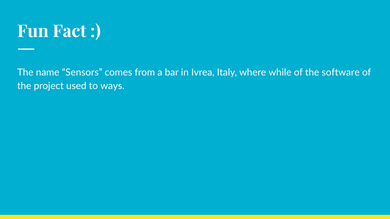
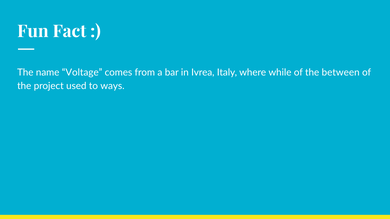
Sensors: Sensors -> Voltage
software: software -> between
